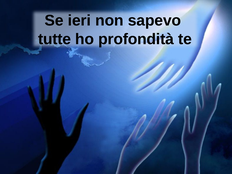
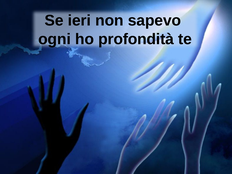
tutte: tutte -> ogni
